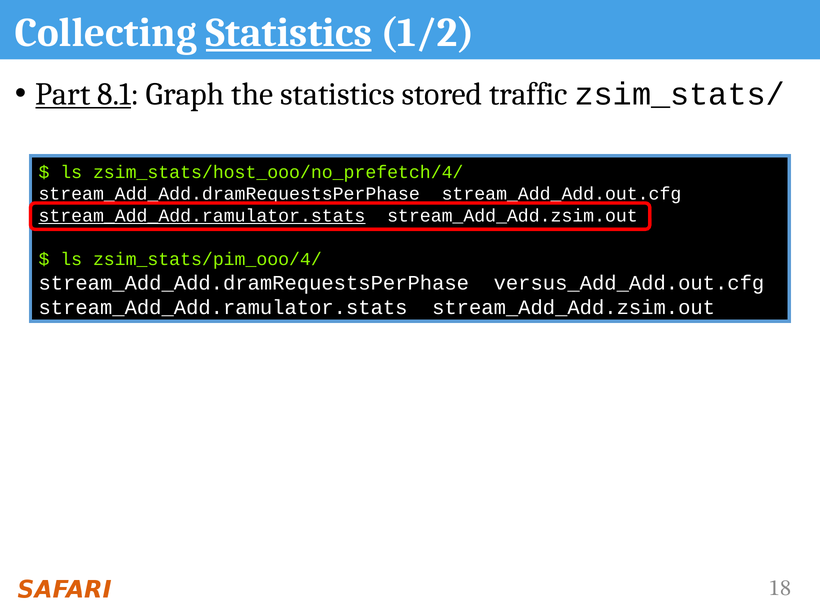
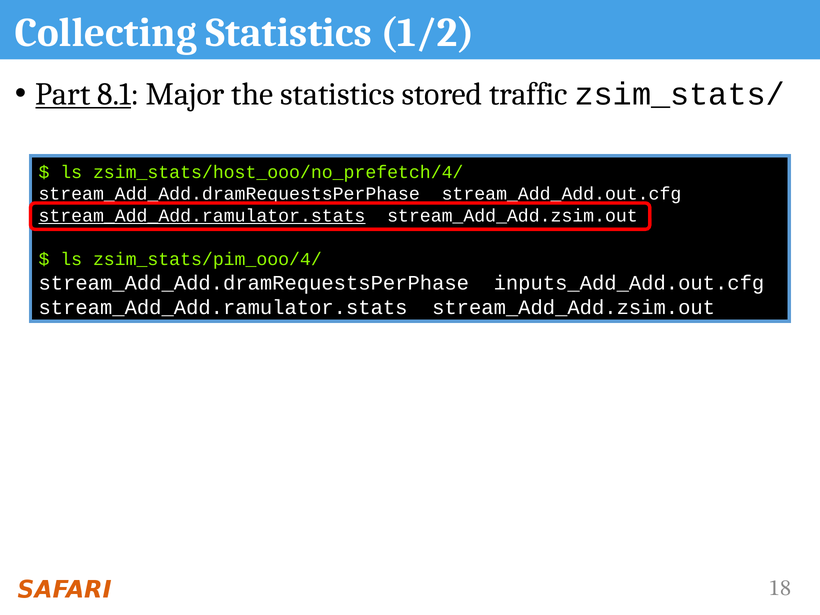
Statistics at (289, 33) underline: present -> none
Graph: Graph -> Major
versus_Add_Add.out.cfg: versus_Add_Add.out.cfg -> inputs_Add_Add.out.cfg
